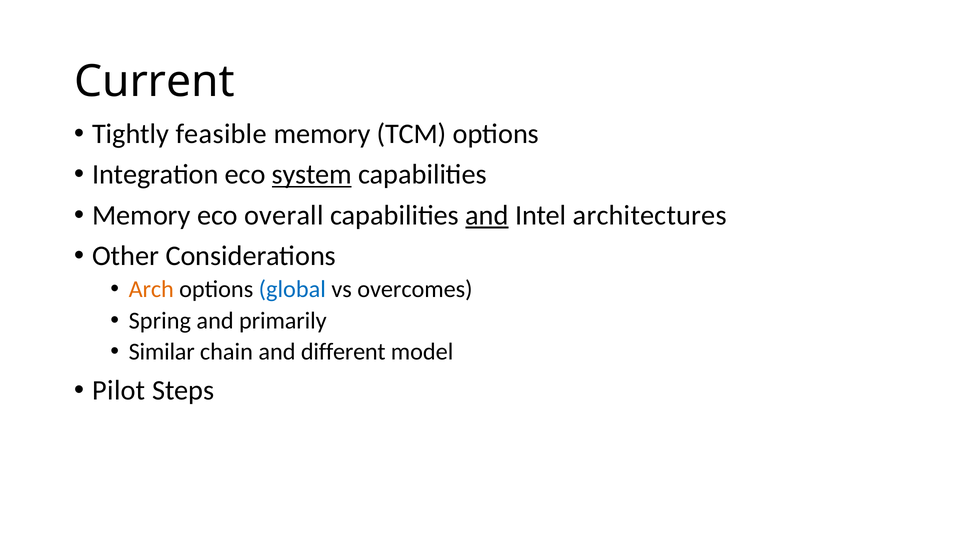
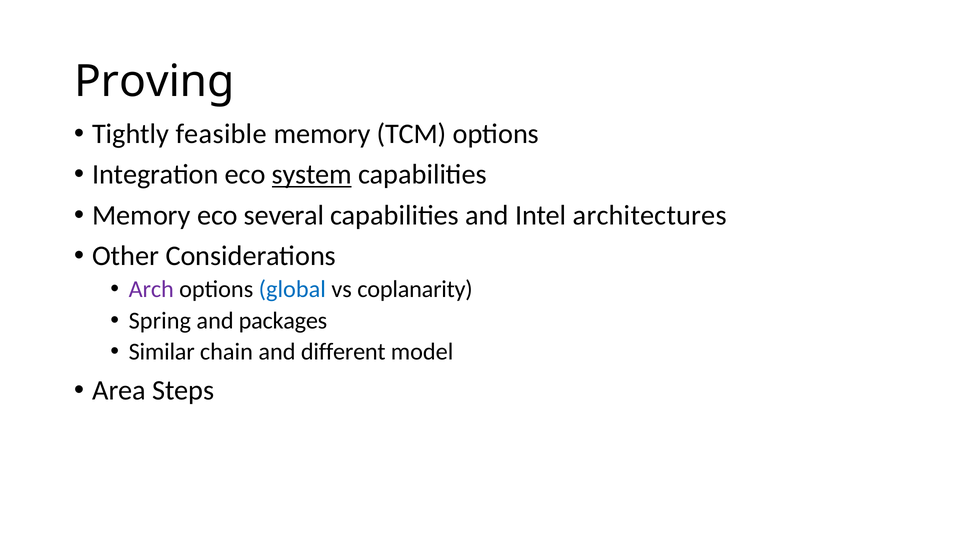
Current: Current -> Proving
overall: overall -> several
and at (487, 215) underline: present -> none
Arch colour: orange -> purple
overcomes: overcomes -> coplanarity
primarily: primarily -> packages
Pilot: Pilot -> Area
